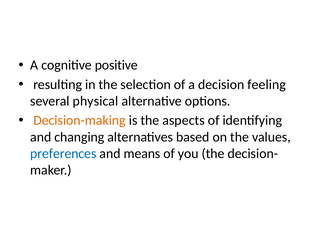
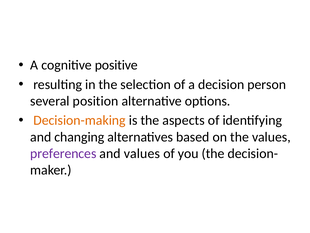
feeling: feeling -> person
physical: physical -> position
preferences colour: blue -> purple
and means: means -> values
